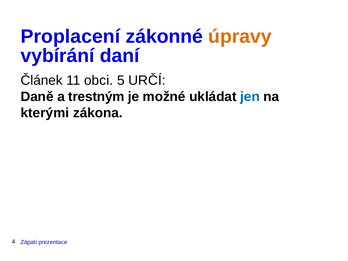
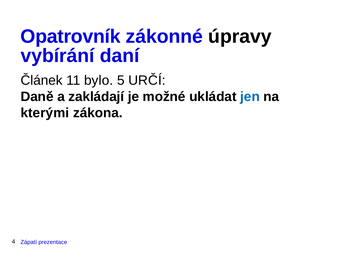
Proplacení: Proplacení -> Opatrovník
úpravy colour: orange -> black
obci: obci -> bylo
trestným: trestným -> zakládají
